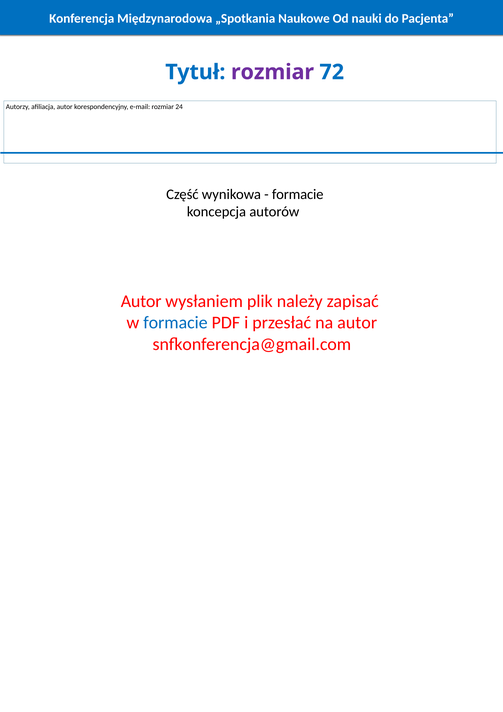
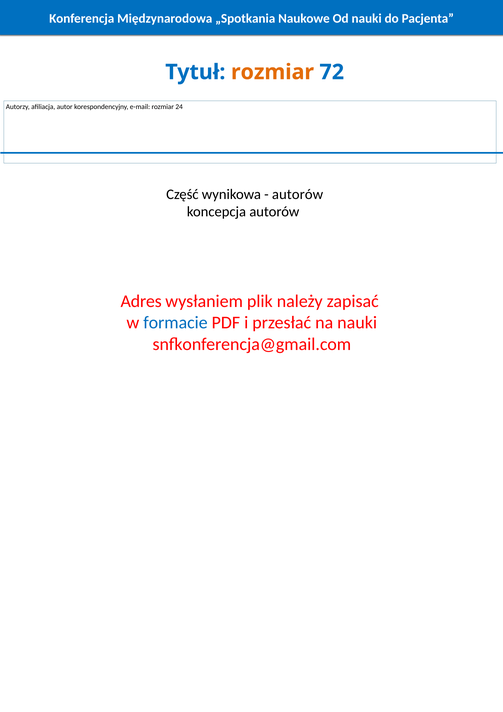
rozmiar at (272, 72) colour: purple -> orange
formacie at (298, 194): formacie -> autorów
Autor at (141, 301): Autor -> Adres
na autor: autor -> nauki
